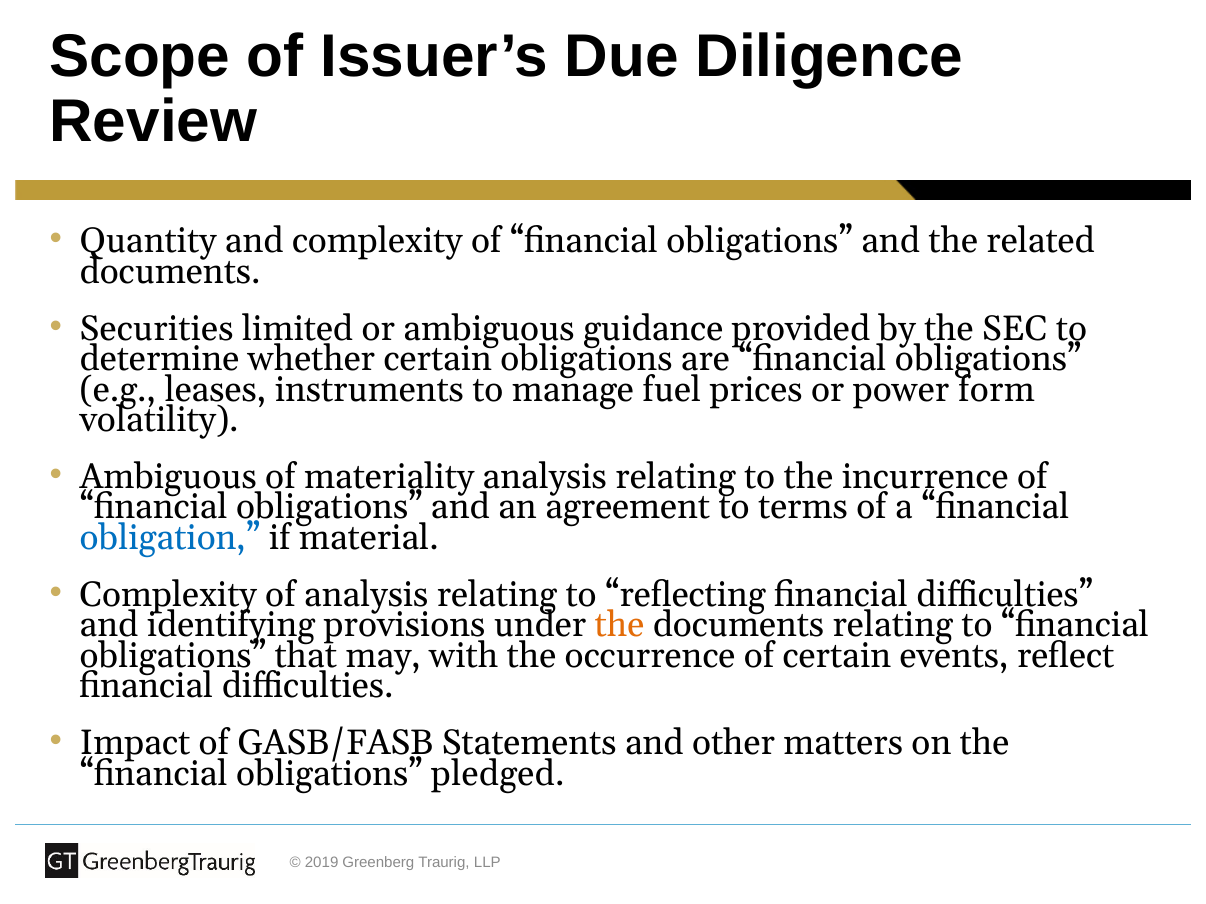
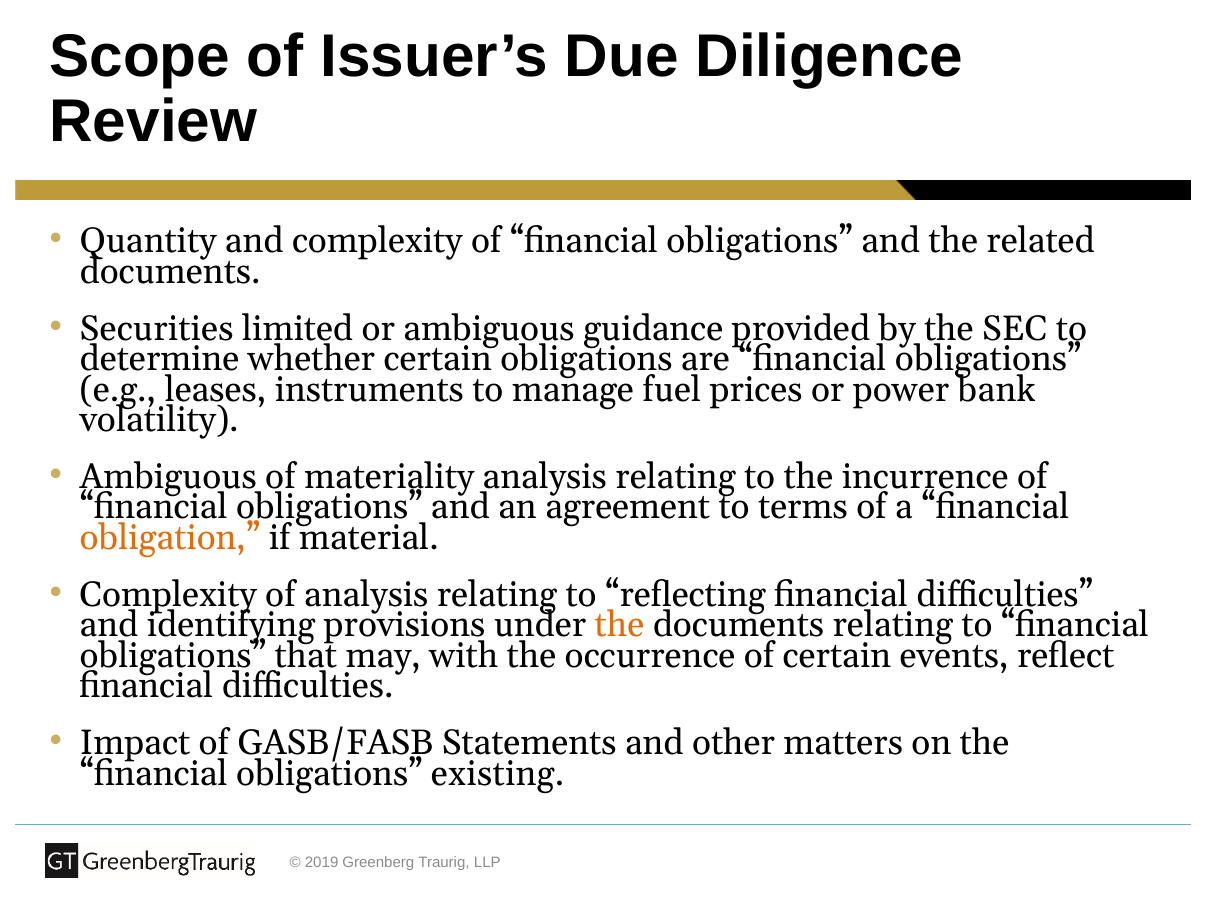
form: form -> bank
obligation colour: blue -> orange
pledged: pledged -> existing
